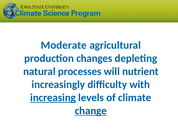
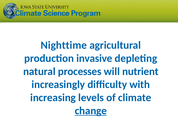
Moderate: Moderate -> Nighttime
changes: changes -> invasive
increasing underline: present -> none
